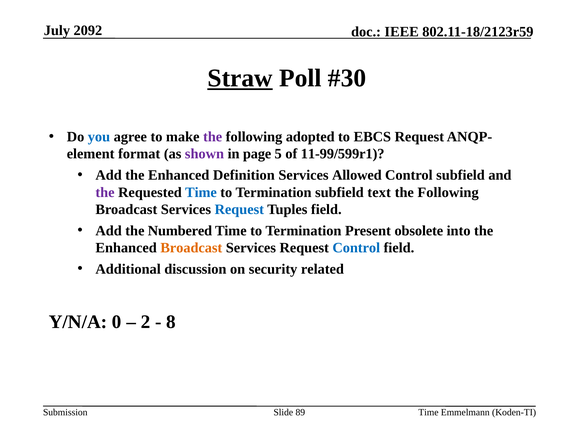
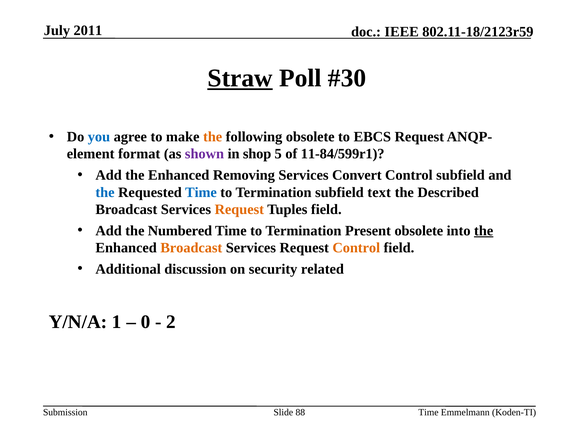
2092: 2092 -> 2011
the at (213, 137) colour: purple -> orange
following adopted: adopted -> obsolete
page: page -> shop
11-99/599r1: 11-99/599r1 -> 11-84/599r1
Definition: Definition -> Removing
Allowed: Allowed -> Convert
the at (105, 193) colour: purple -> blue
Following at (448, 193): Following -> Described
Request at (239, 210) colour: blue -> orange
the at (484, 231) underline: none -> present
Control at (356, 248) colour: blue -> orange
0: 0 -> 1
2: 2 -> 0
8: 8 -> 2
89: 89 -> 88
